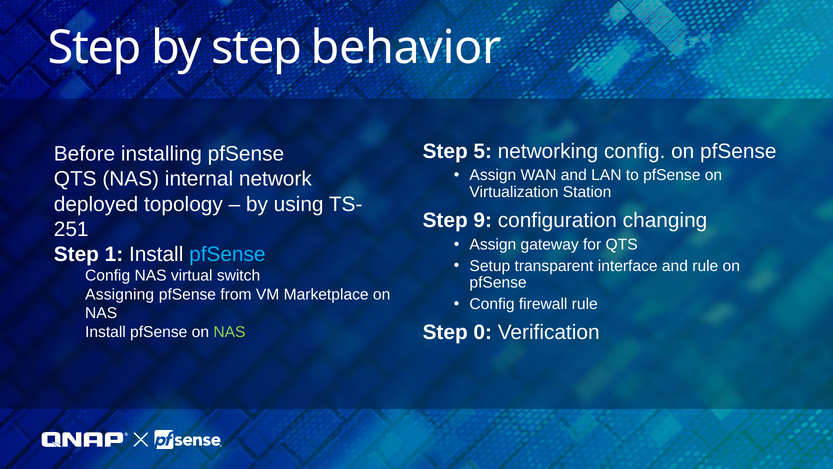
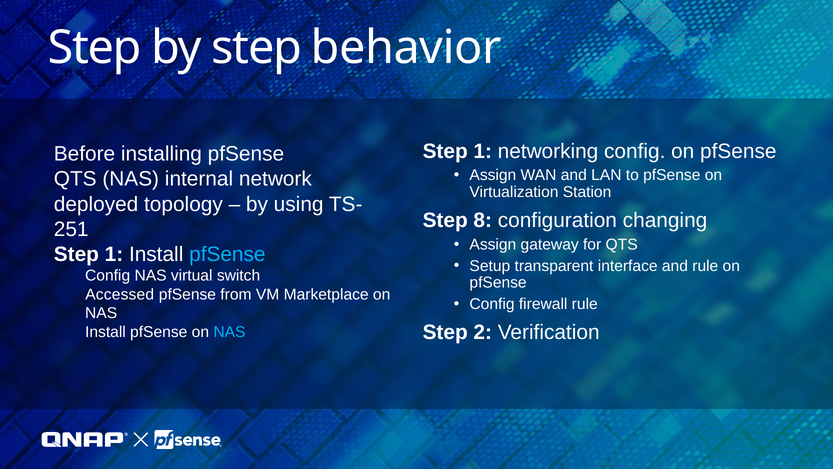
5 at (483, 151): 5 -> 1
9: 9 -> 8
Assigning: Assigning -> Accessed
0: 0 -> 2
NAS at (229, 332) colour: light green -> light blue
